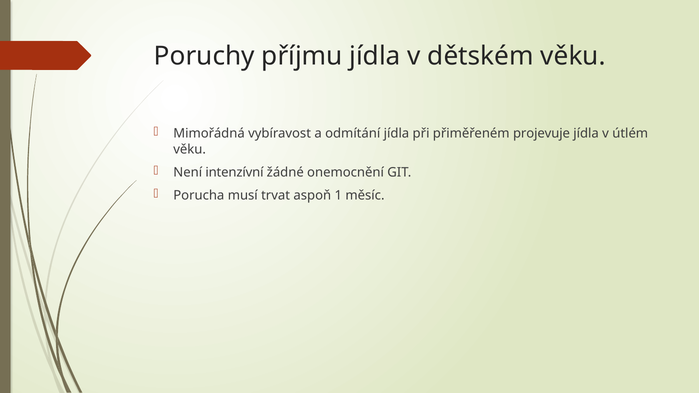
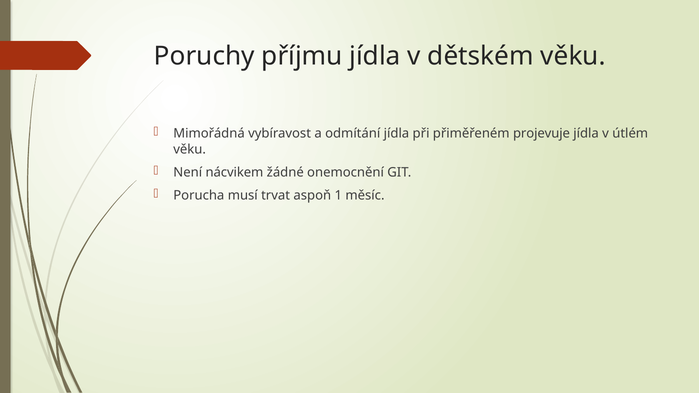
intenzívní: intenzívní -> nácvikem
